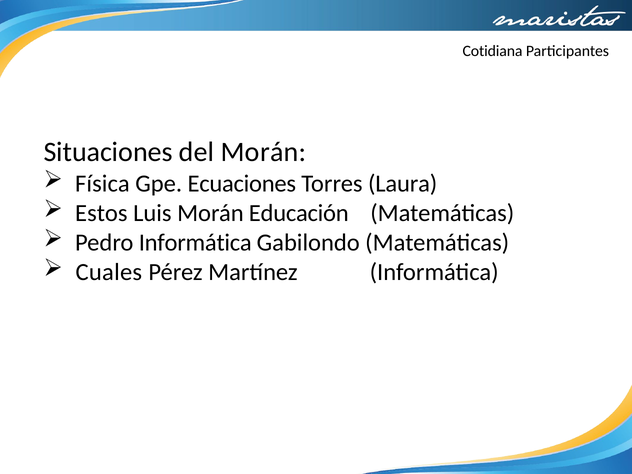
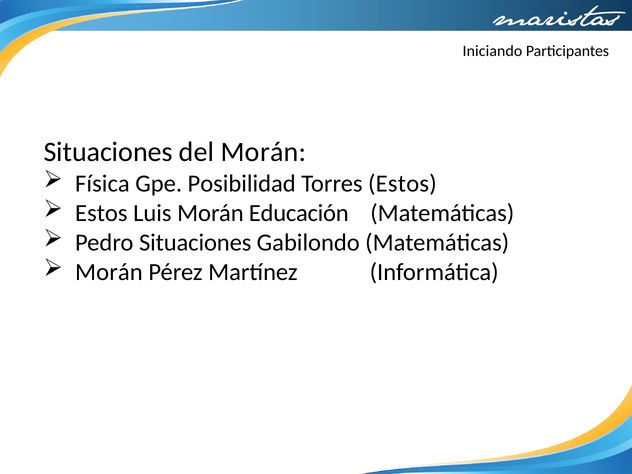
Cotidiana: Cotidiana -> Iniciando
Ecuaciones: Ecuaciones -> Posibilidad
Torres Laura: Laura -> Estos
Pedro Informática: Informática -> Situaciones
Cuales at (109, 272): Cuales -> Morán
